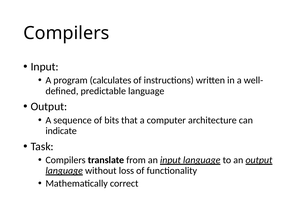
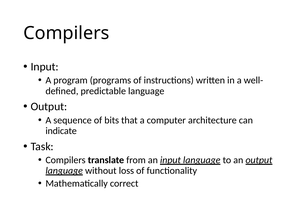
calculates: calculates -> programs
